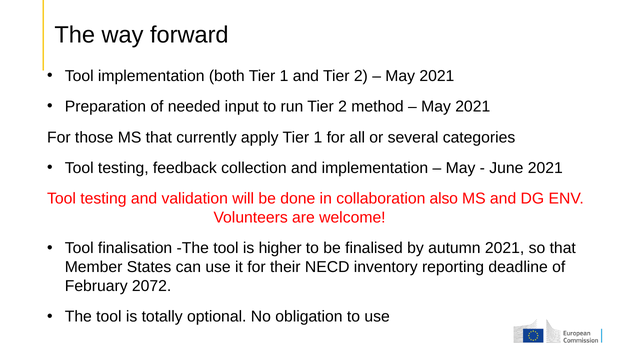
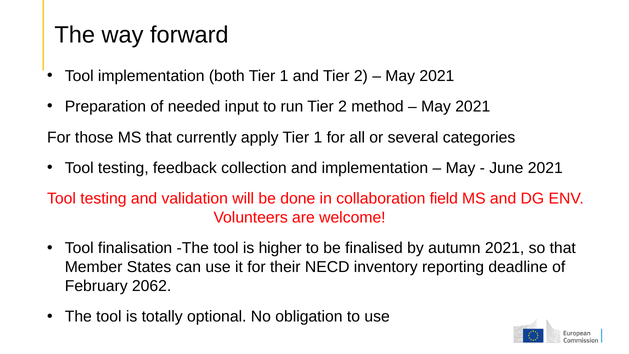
also: also -> field
2072: 2072 -> 2062
